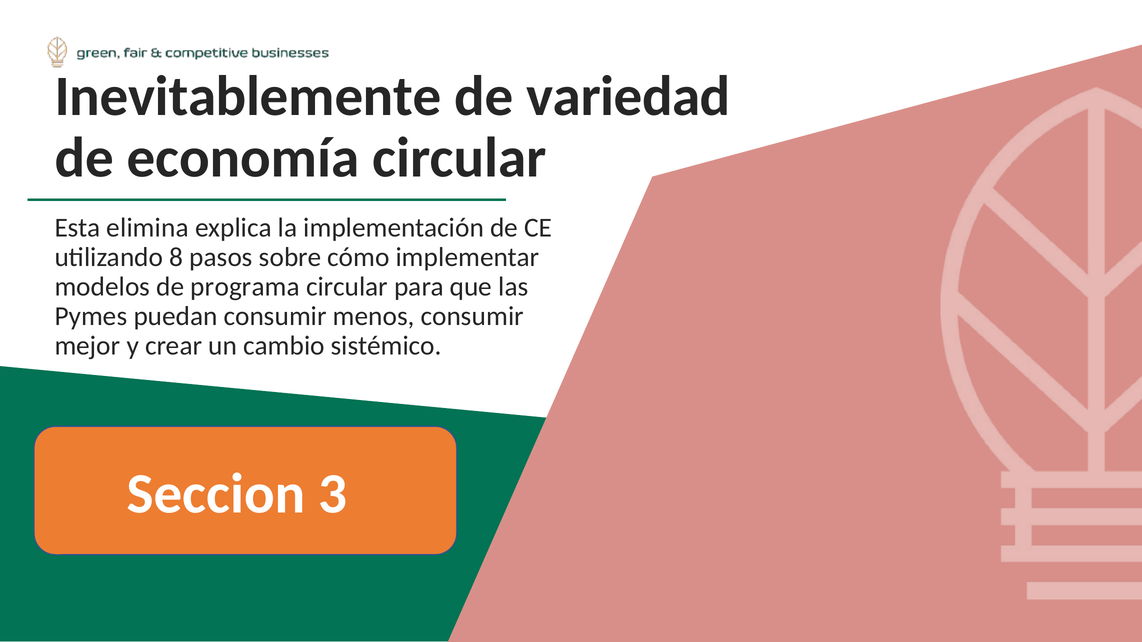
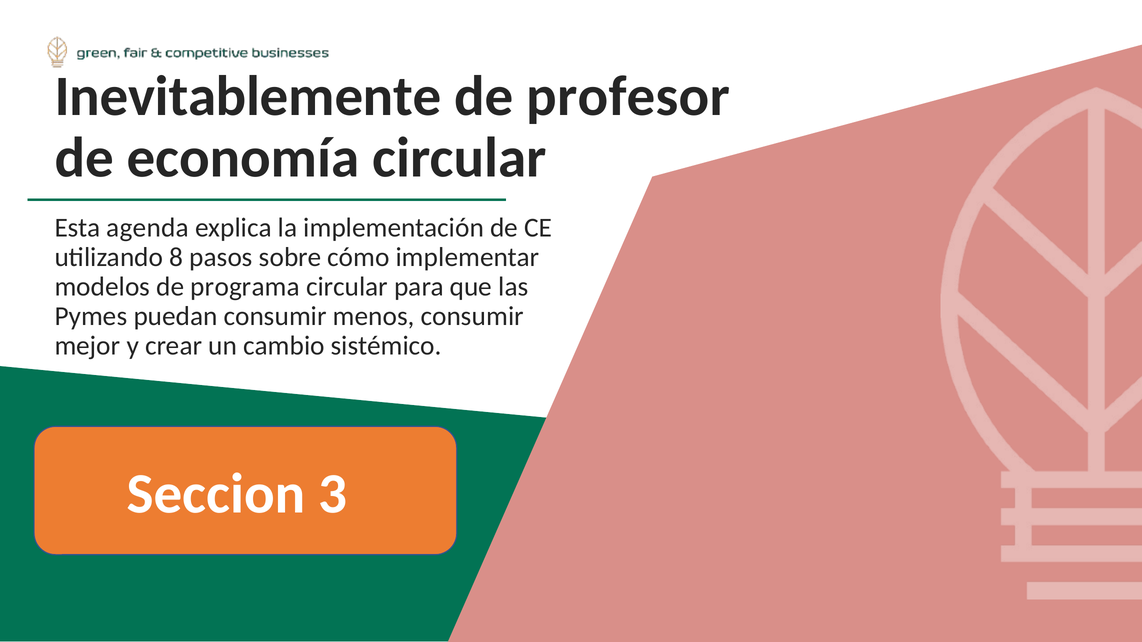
variedad: variedad -> profesor
elimina: elimina -> agenda
